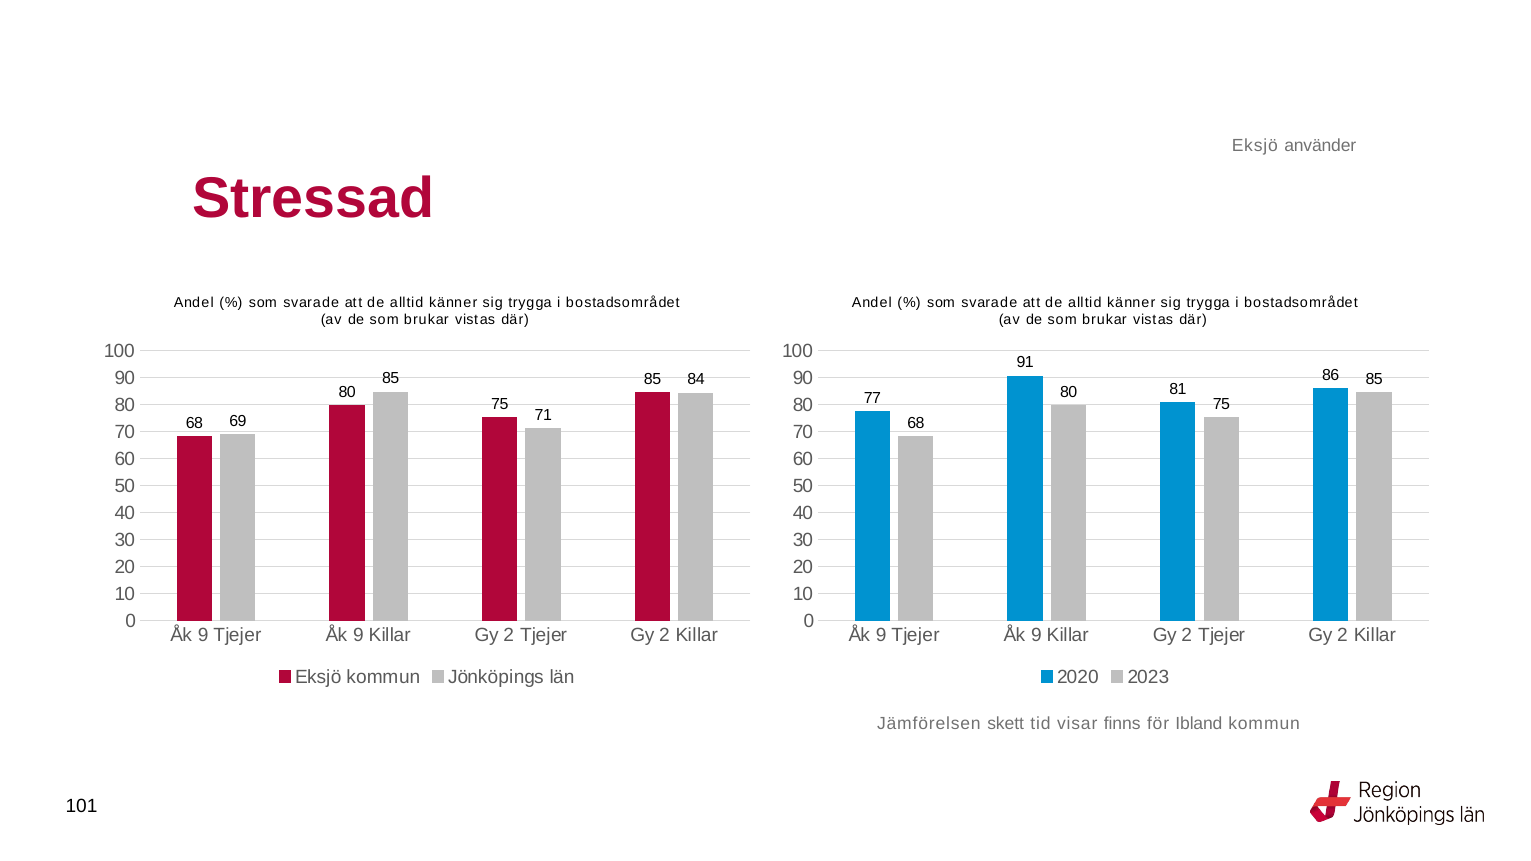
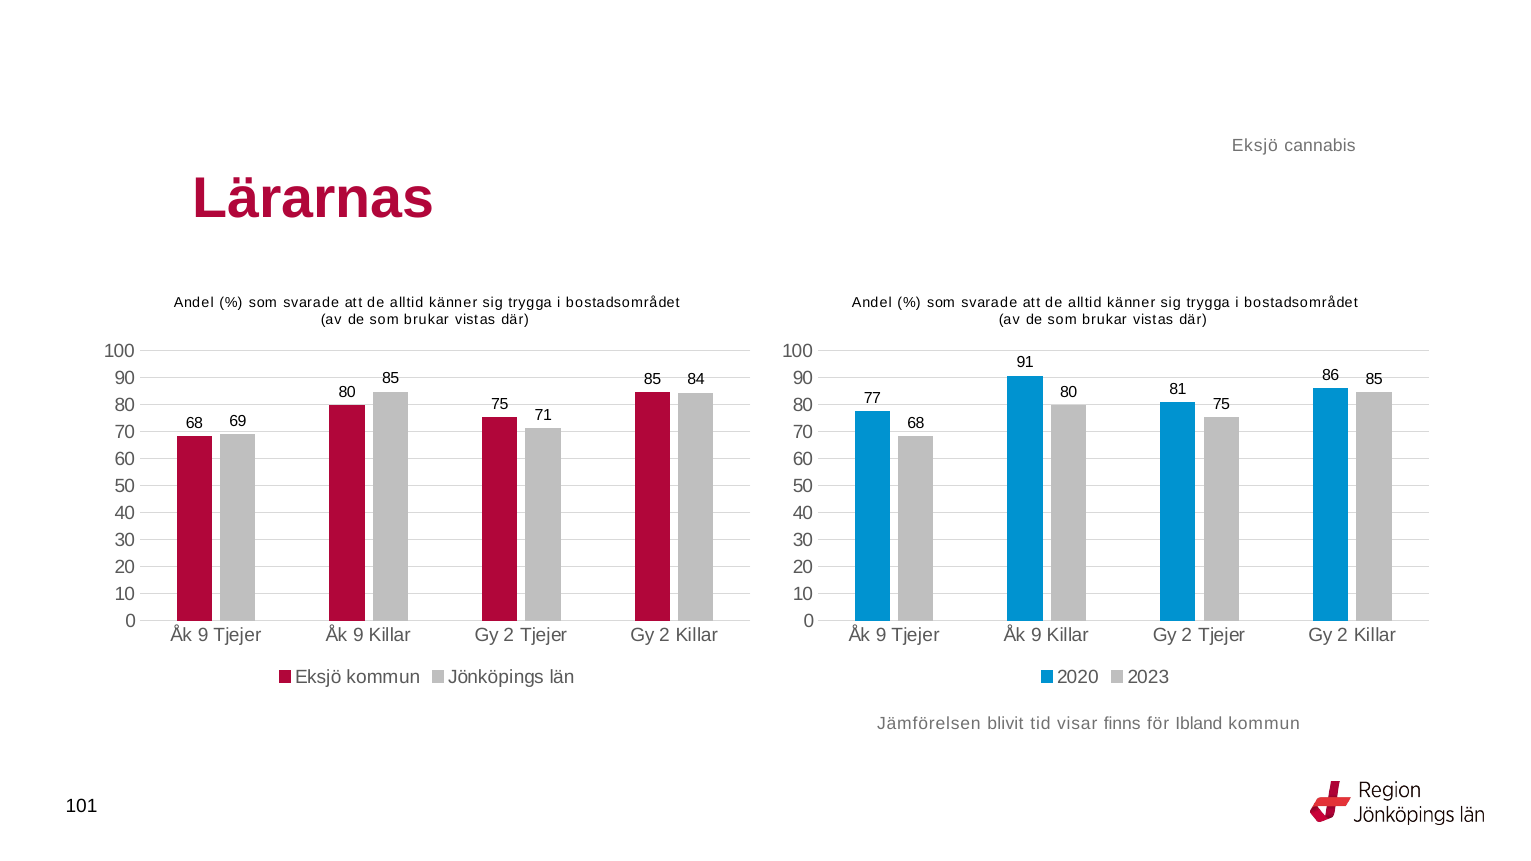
använder: använder -> cannabis
Stressad: Stressad -> Lärarnas
skett: skett -> blivit
